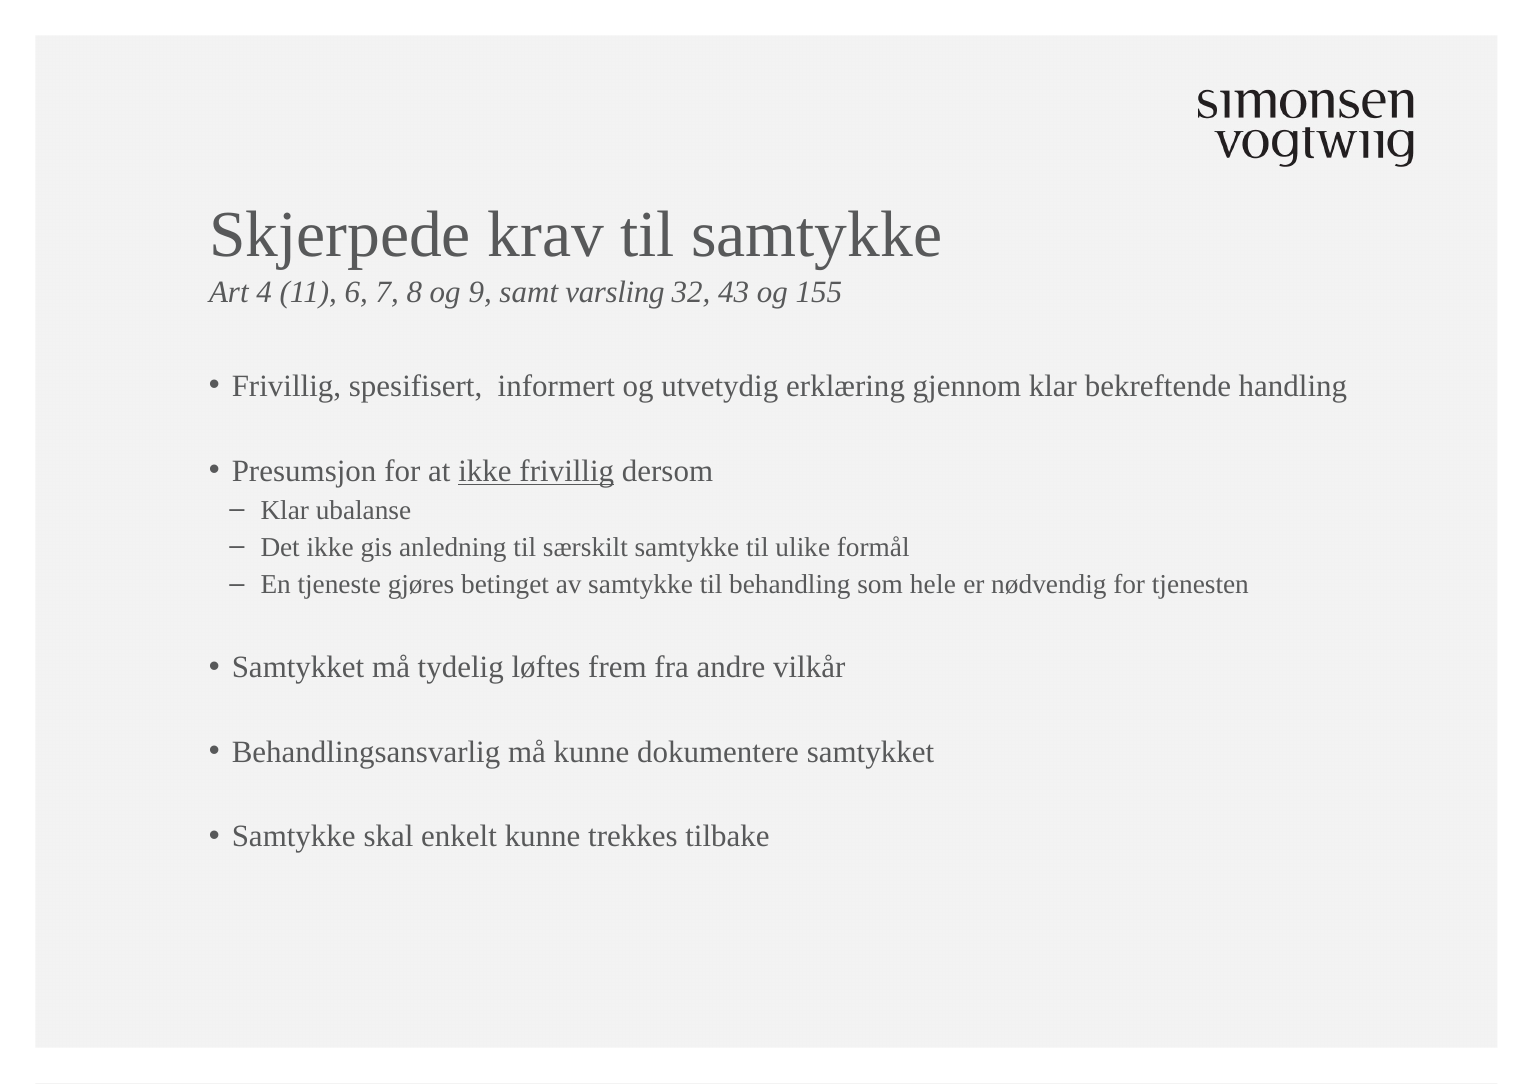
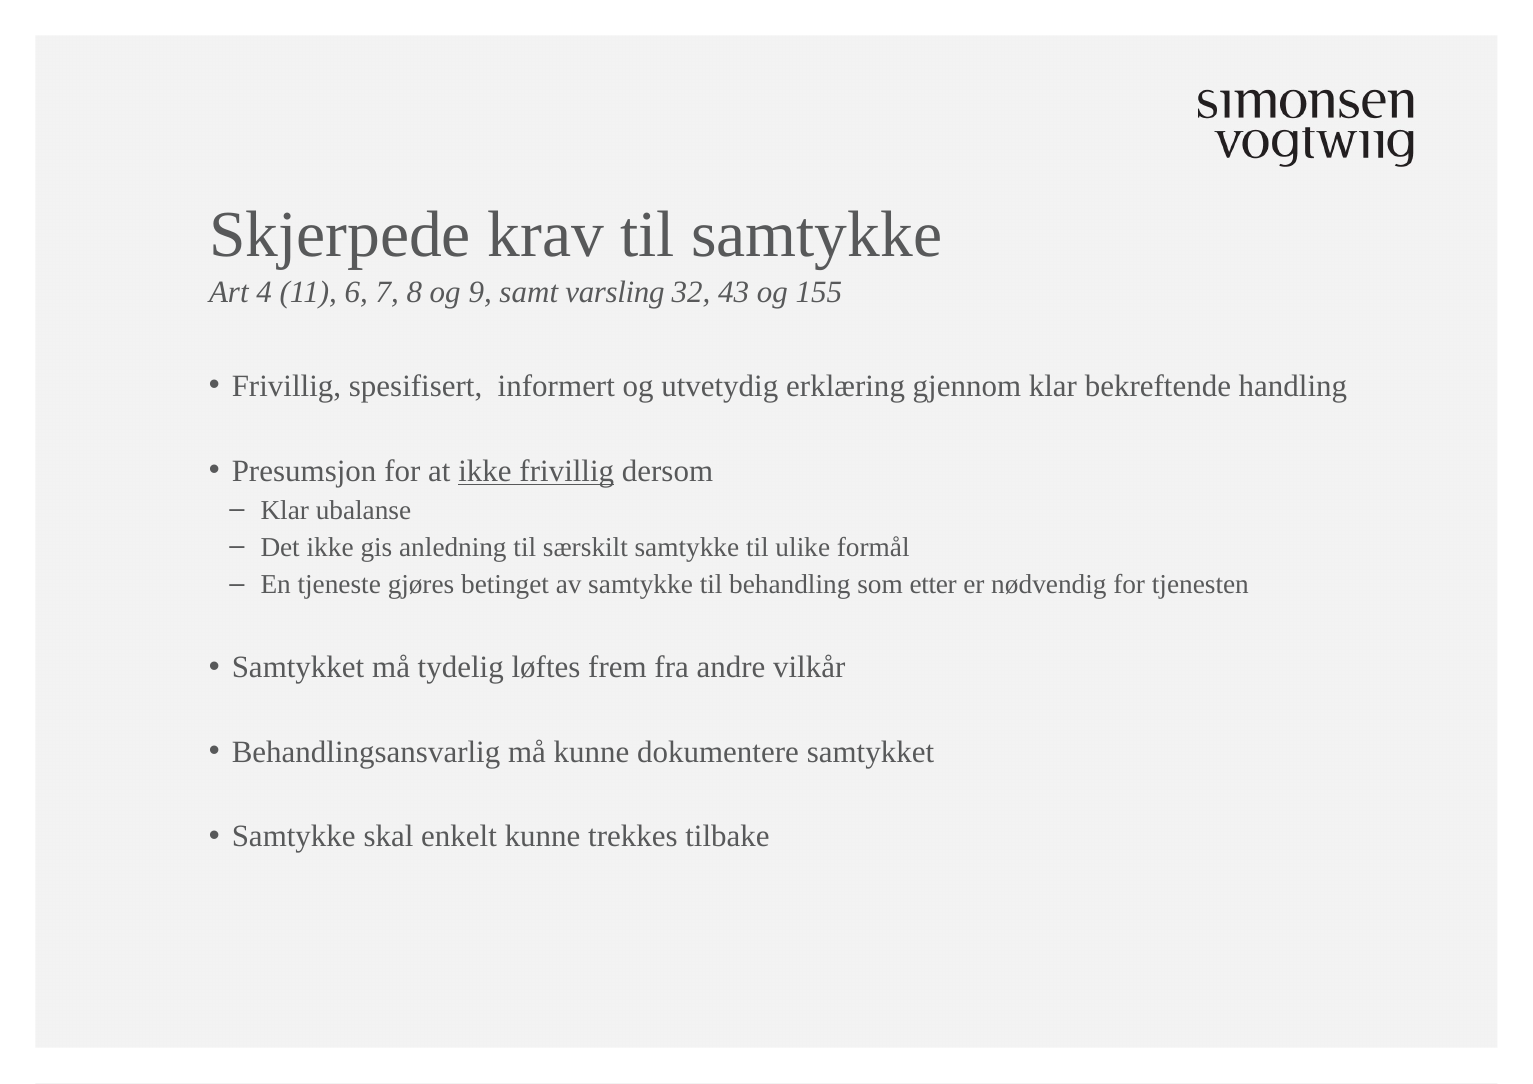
hele: hele -> etter
